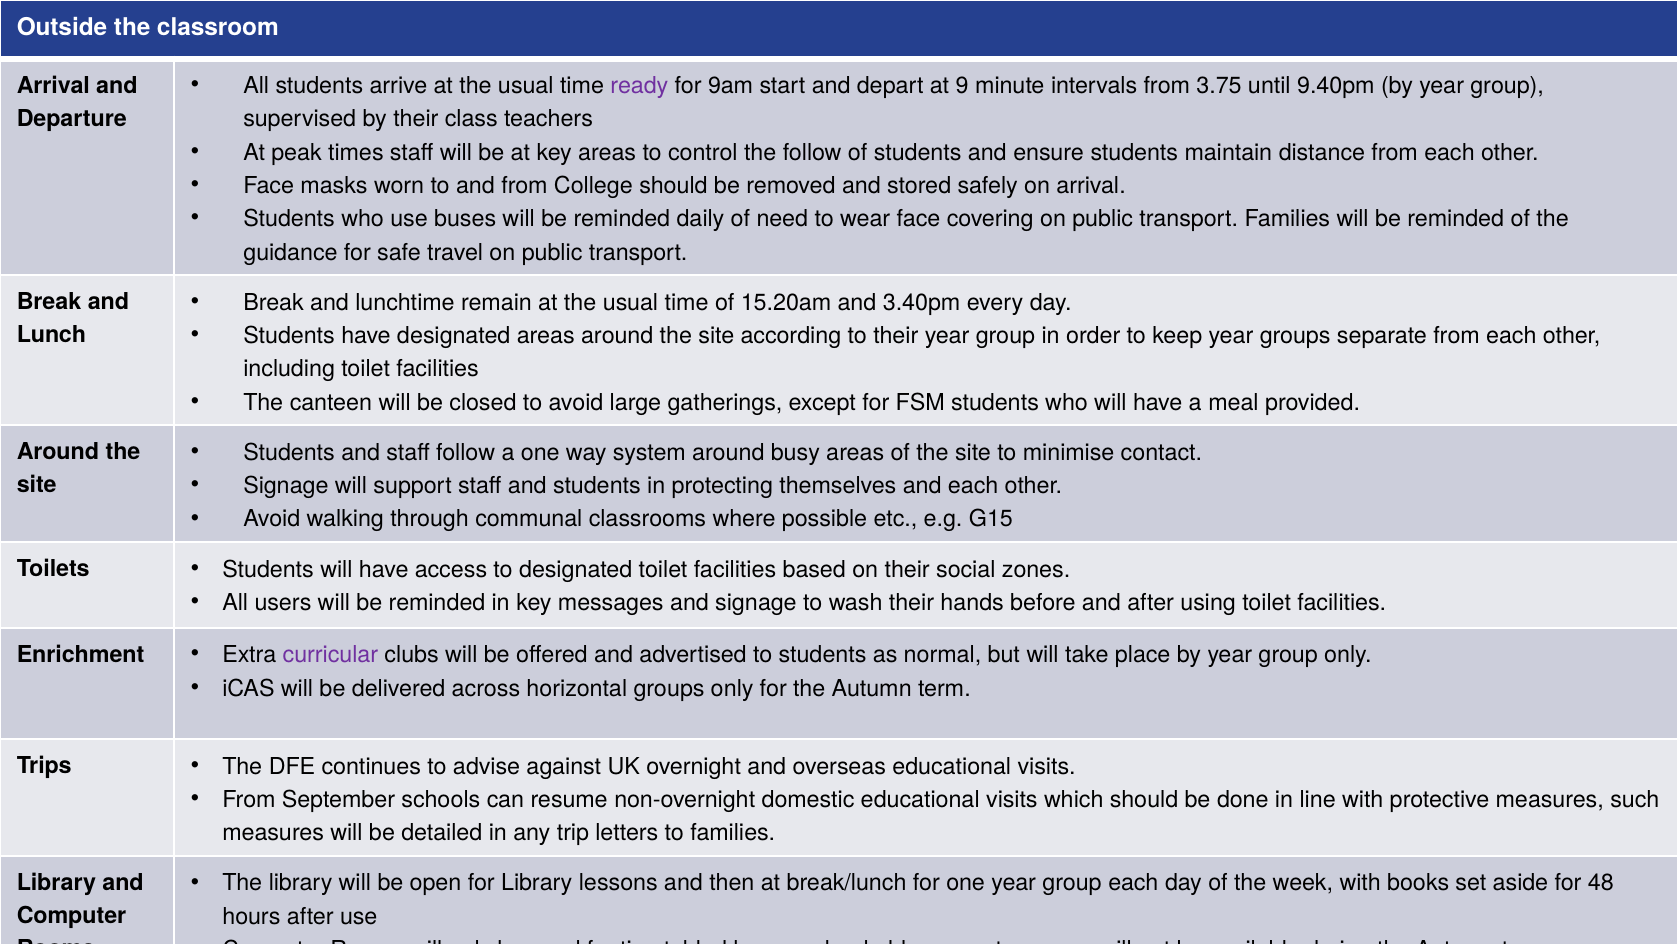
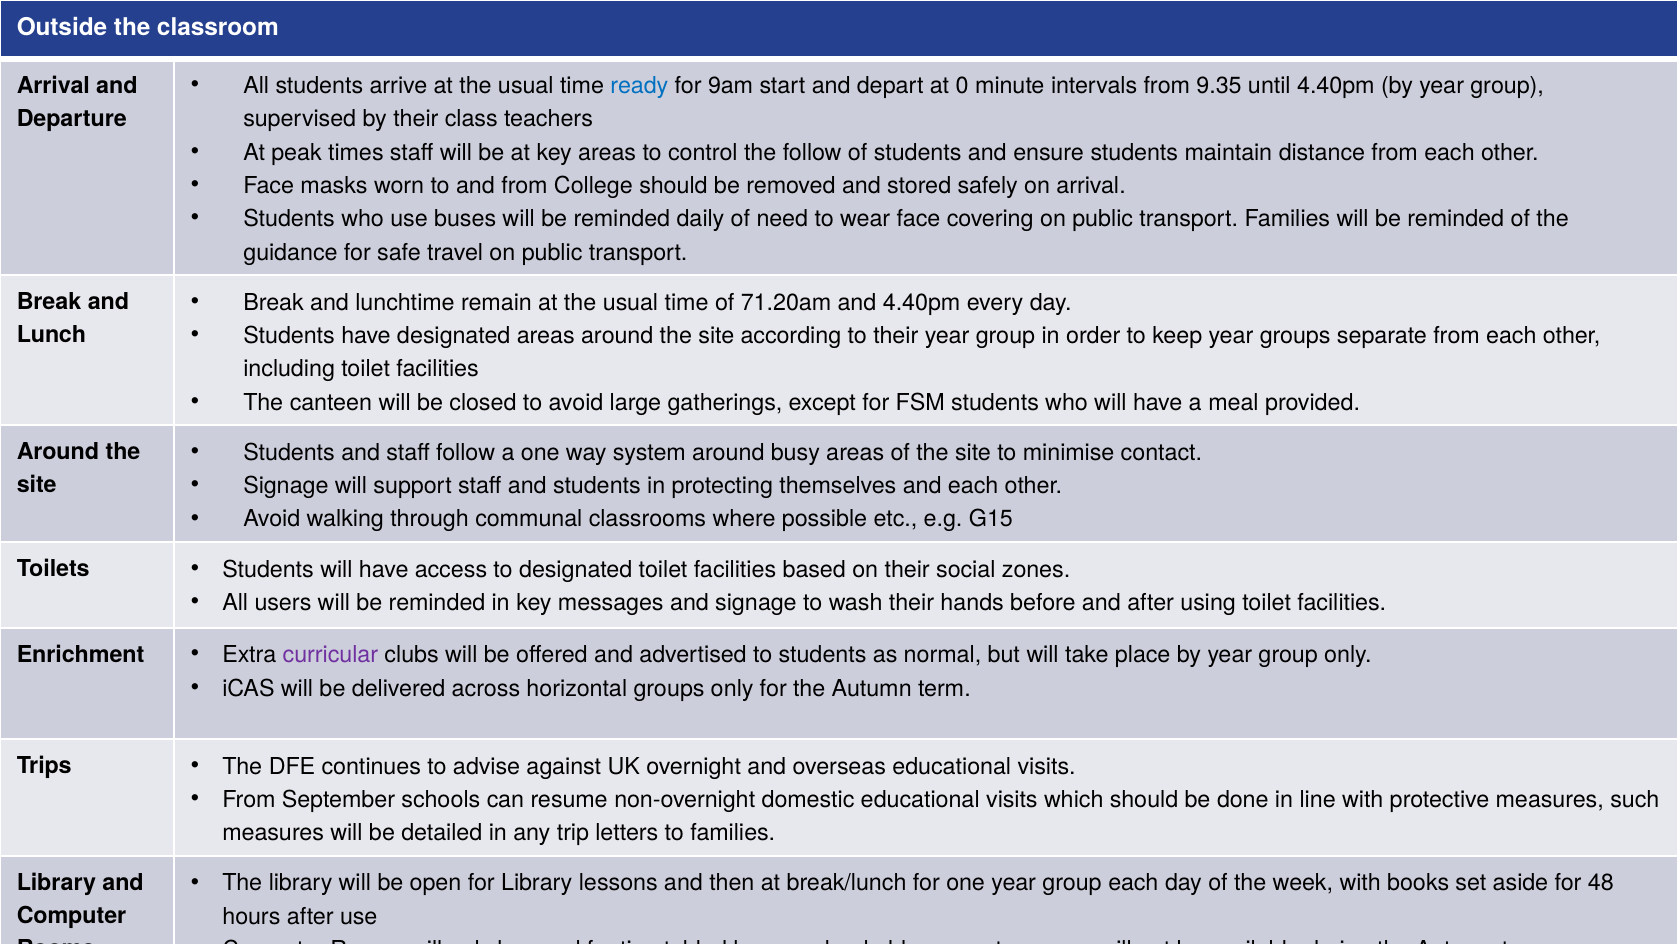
ready colour: purple -> blue
9: 9 -> 0
3.75: 3.75 -> 9.35
until 9.40pm: 9.40pm -> 4.40pm
15.20am: 15.20am -> 71.20am
and 3.40pm: 3.40pm -> 4.40pm
